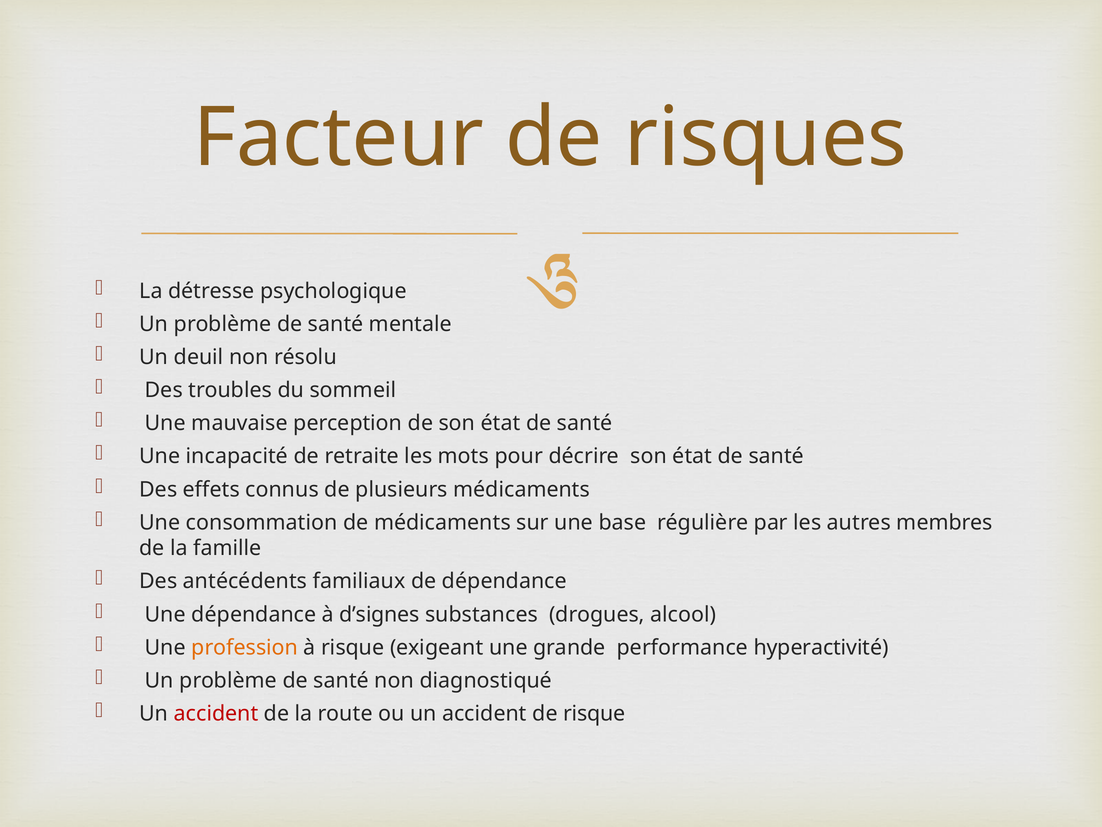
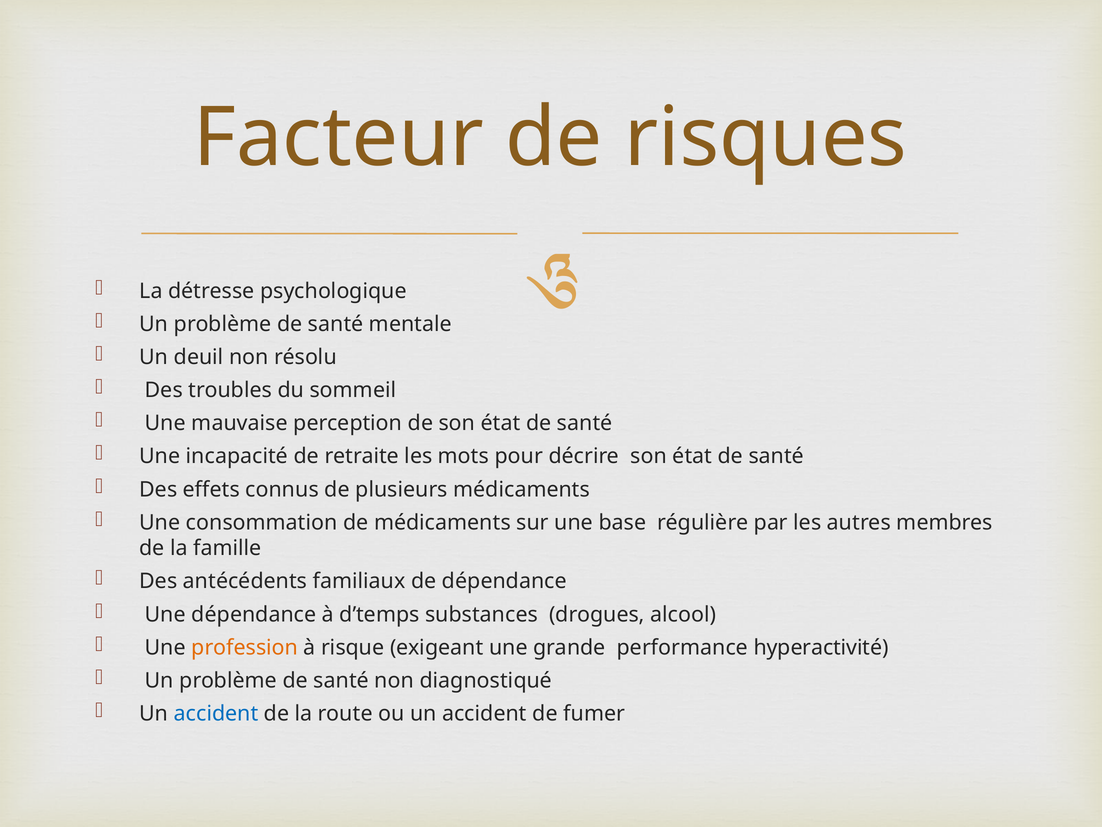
d’signes: d’signes -> d’temps
accident at (216, 713) colour: red -> blue
de risque: risque -> fumer
